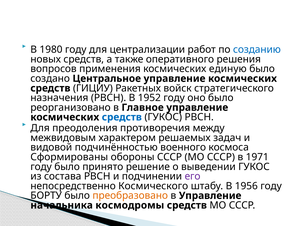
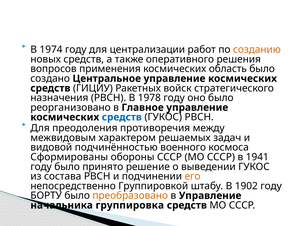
1980: 1980 -> 1974
созданию colour: blue -> orange
единую: единую -> область
1952: 1952 -> 1978
1971: 1971 -> 1941
его colour: purple -> orange
Космического: Космического -> Группировкой
1956: 1956 -> 1902
космодромы: космодромы -> группировка
